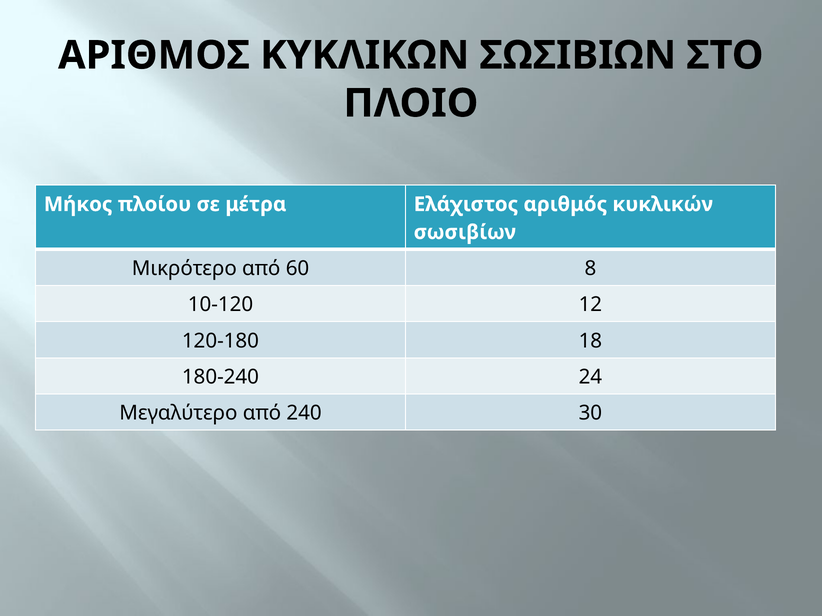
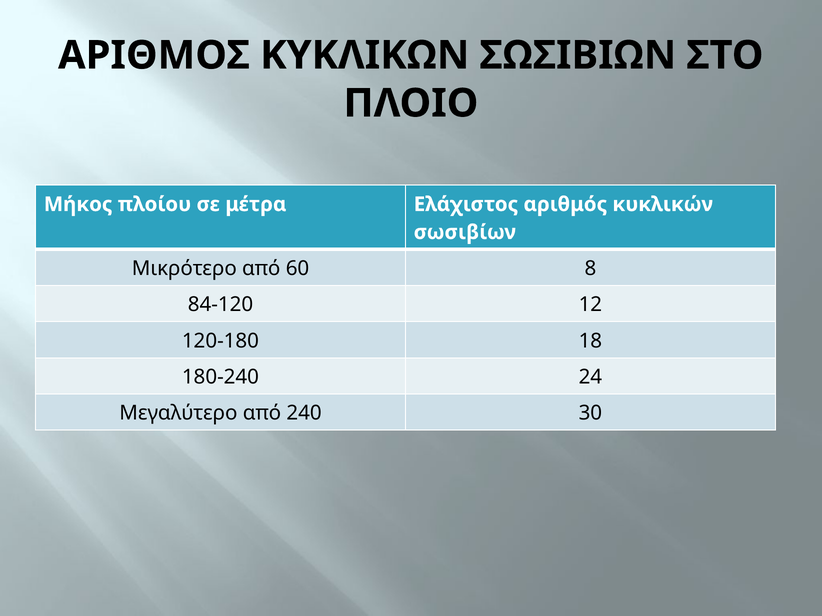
10-120: 10-120 -> 84-120
